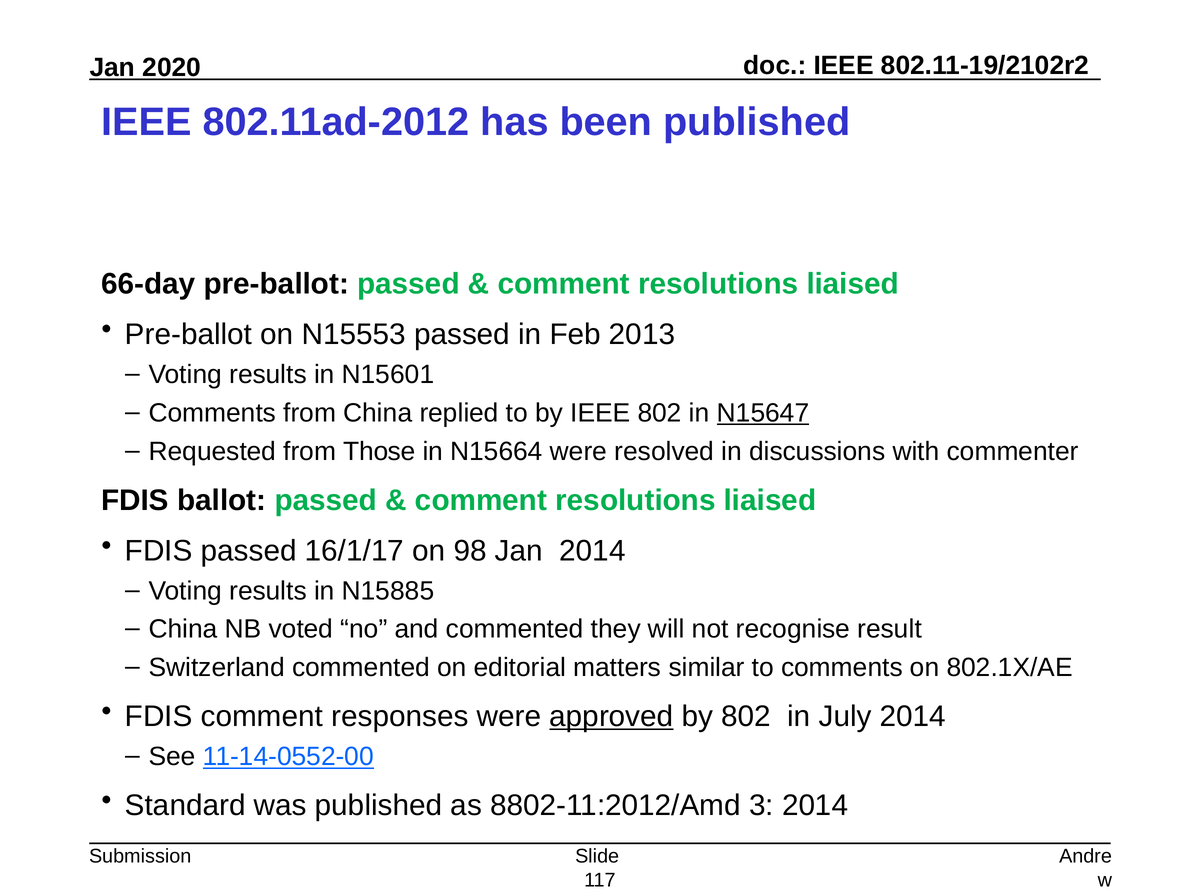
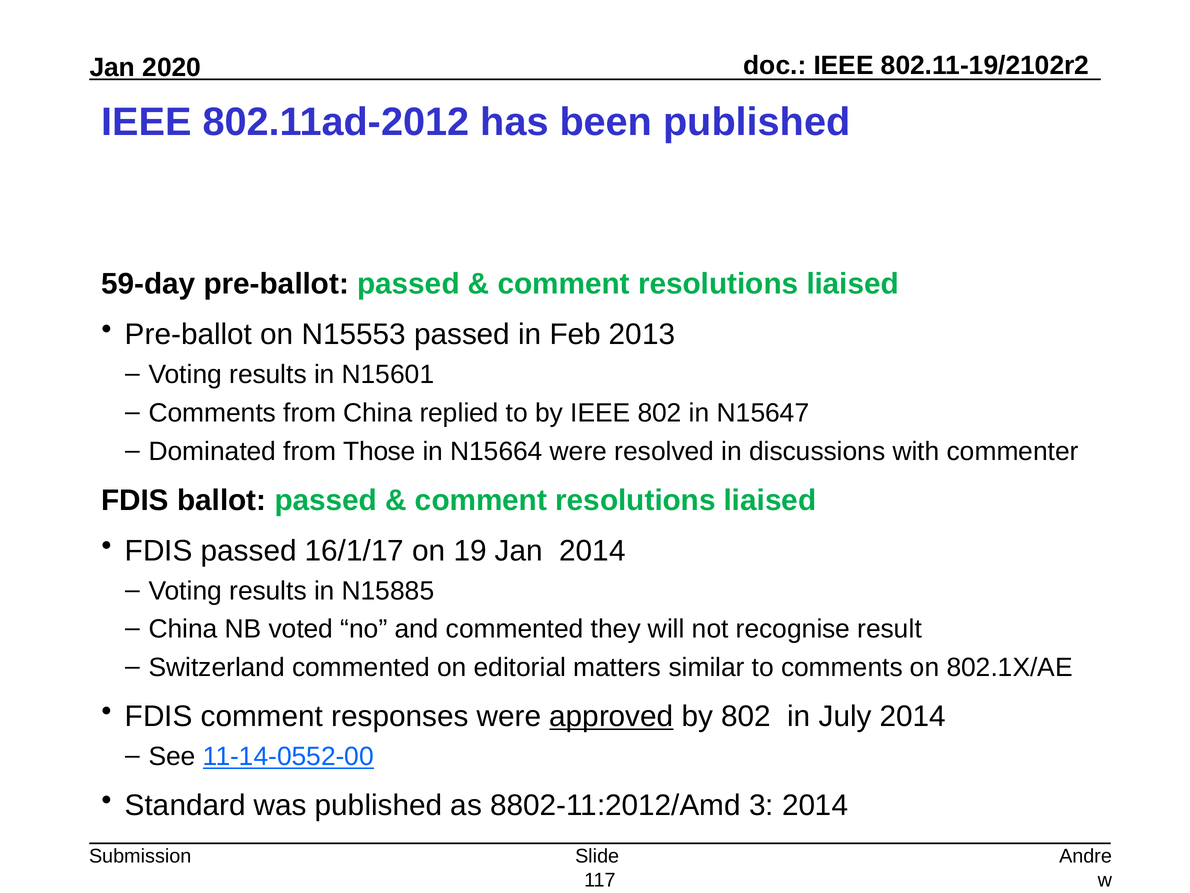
66-day: 66-day -> 59-day
N15647 underline: present -> none
Requested: Requested -> Dominated
98: 98 -> 19
